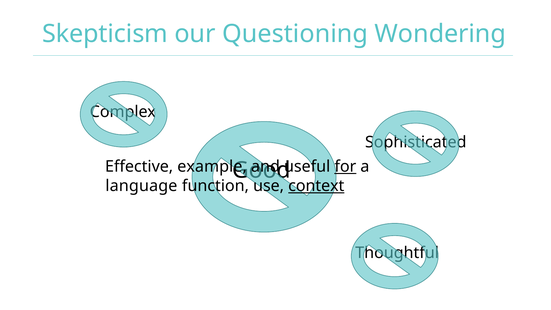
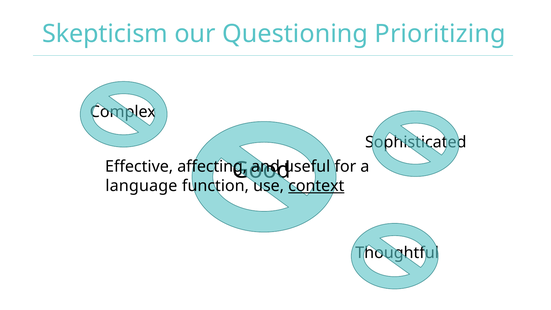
Wondering: Wondering -> Prioritizing
example: example -> affecting
for underline: present -> none
